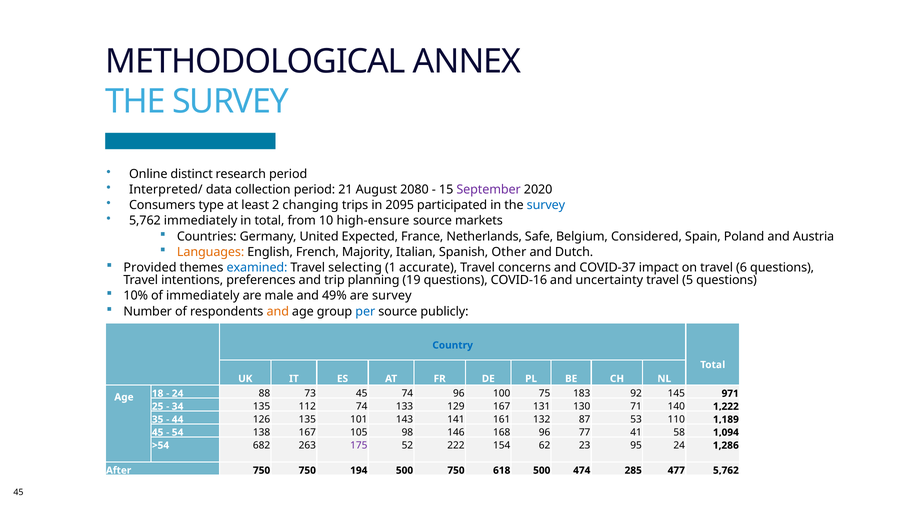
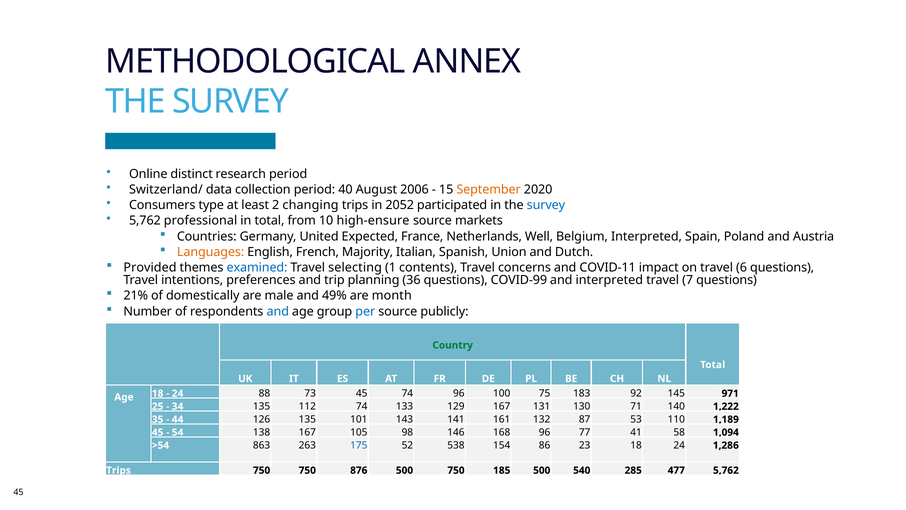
Interpreted/: Interpreted/ -> Switzerland/
21: 21 -> 40
2080: 2080 -> 2006
September colour: purple -> orange
2095: 2095 -> 2052
5,762 immediately: immediately -> professional
Safe: Safe -> Well
Belgium Considered: Considered -> Interpreted
Other: Other -> Union
accurate: accurate -> contents
COVID-37: COVID-37 -> COVID-11
19: 19 -> 36
COVID-16: COVID-16 -> COVID-99
and uncertainty: uncertainty -> interpreted
5: 5 -> 7
10%: 10% -> 21%
of immediately: immediately -> domestically
are survey: survey -> month
and at (278, 312) colour: orange -> blue
Country colour: blue -> green
682: 682 -> 863
175 colour: purple -> blue
222: 222 -> 538
62: 62 -> 86
23 95: 95 -> 18
After at (119, 471): After -> Trips
194: 194 -> 876
618: 618 -> 185
474: 474 -> 540
